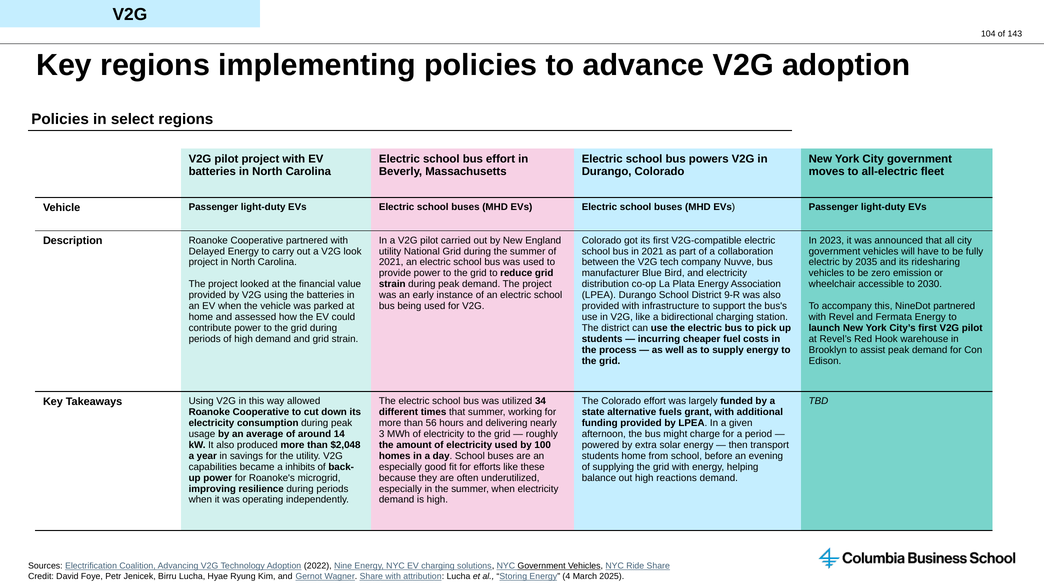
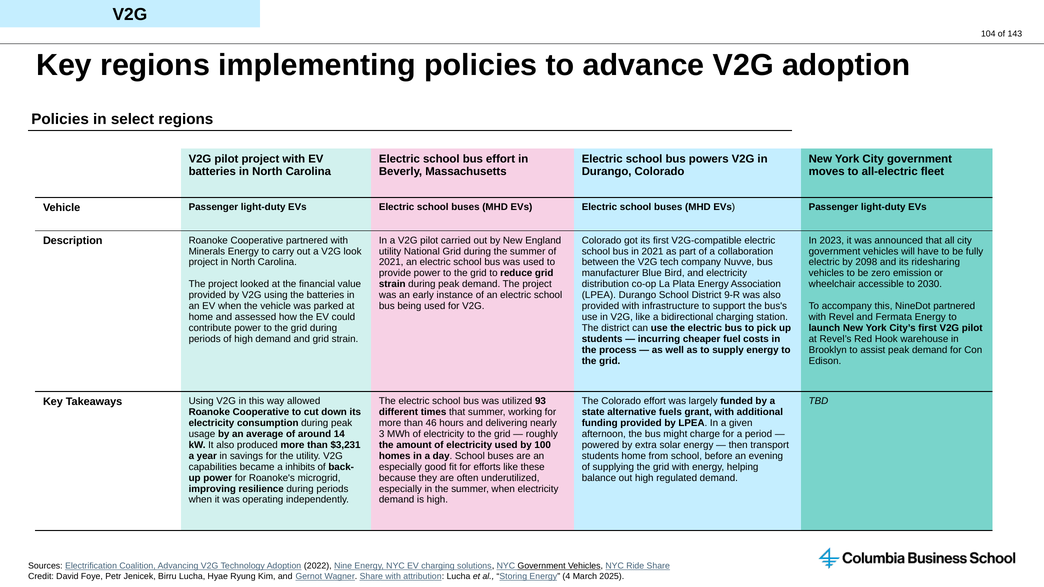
Delayed: Delayed -> Minerals
2035: 2035 -> 2098
34: 34 -> 93
56: 56 -> 46
$2,048: $2,048 -> $3,231
reactions: reactions -> regulated
